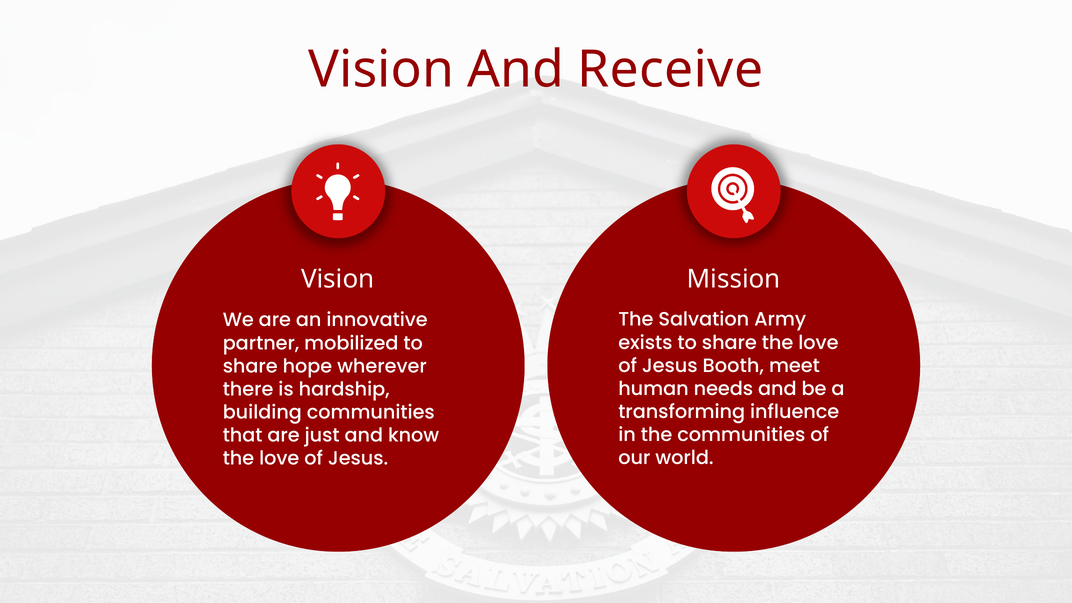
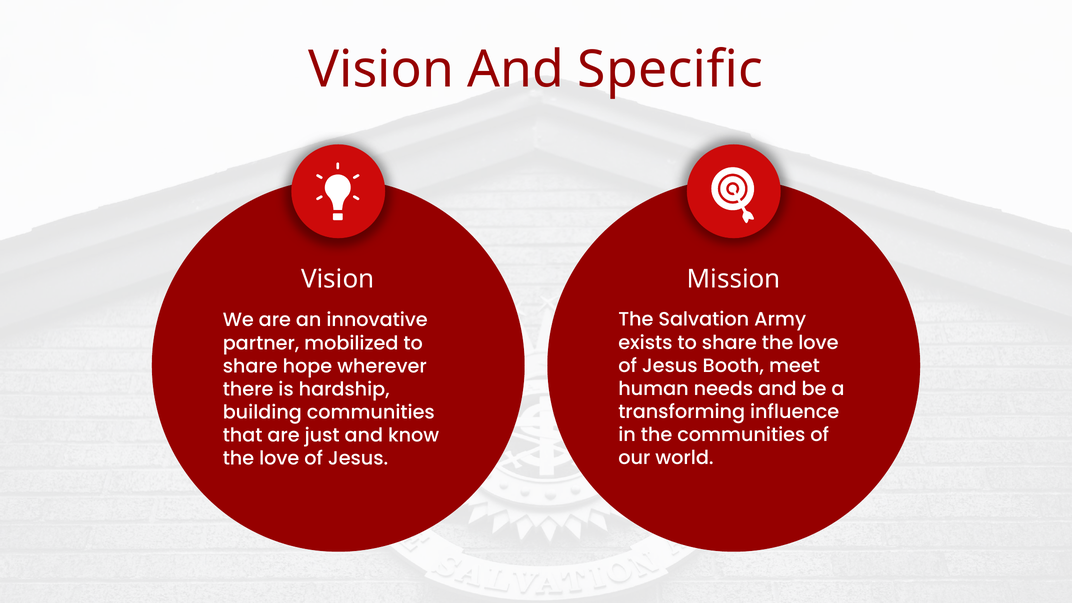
Receive: Receive -> Specific
